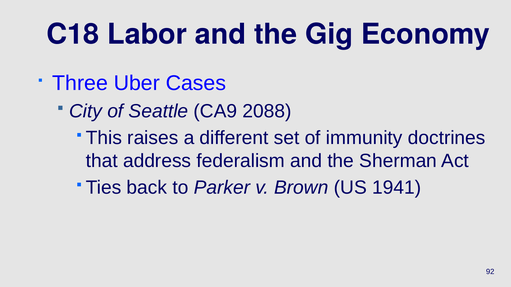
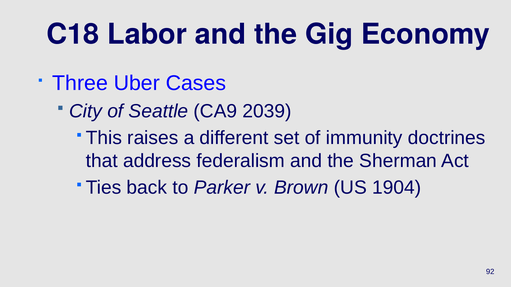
2088: 2088 -> 2039
1941: 1941 -> 1904
